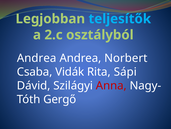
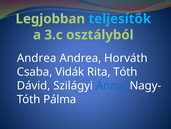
2.c: 2.c -> 3.c
Norbert: Norbert -> Horváth
Rita Sápi: Sápi -> Tóth
Anna colour: red -> blue
Gergő: Gergő -> Pálma
